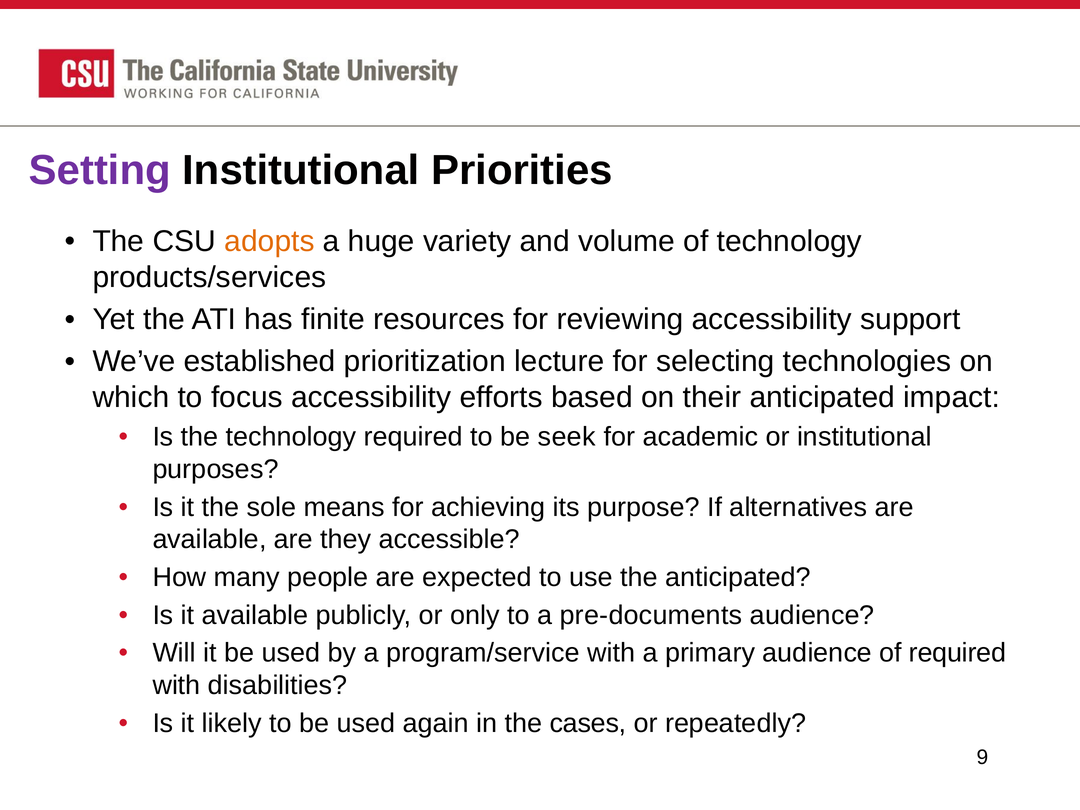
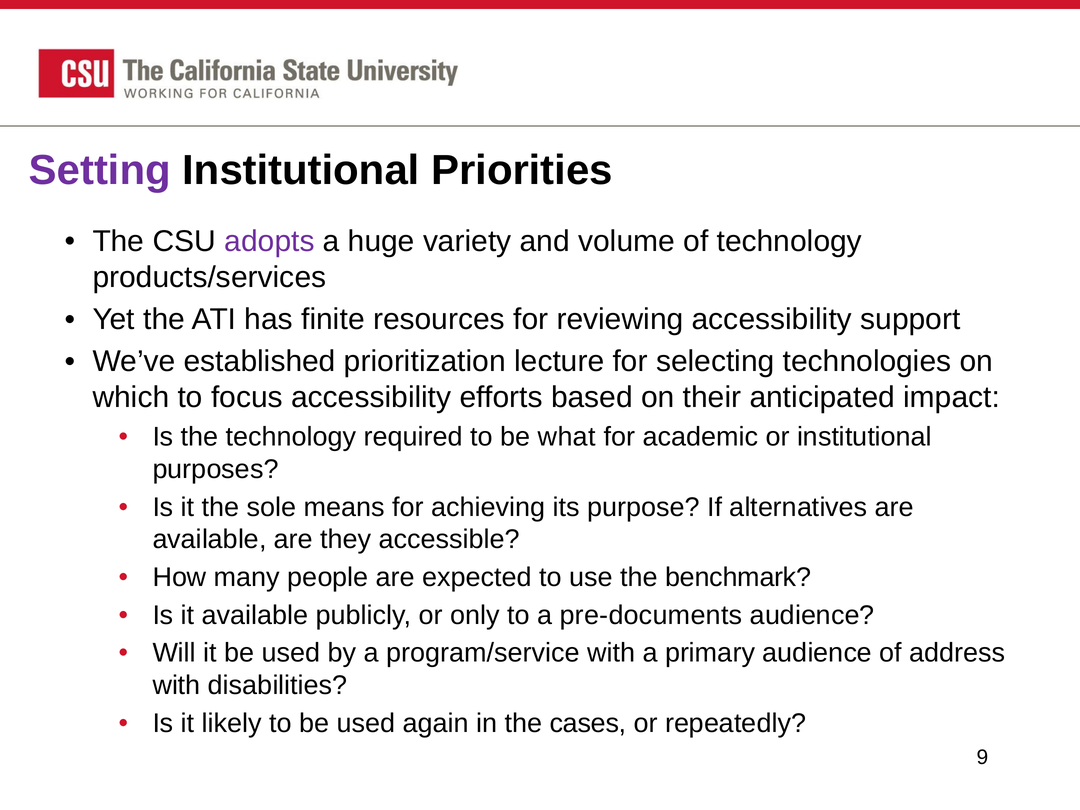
adopts colour: orange -> purple
seek: seek -> what
the anticipated: anticipated -> benchmark
of required: required -> address
